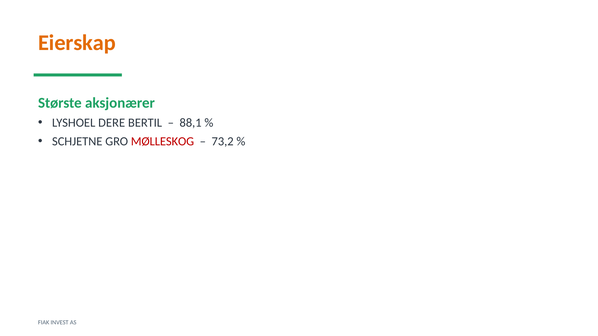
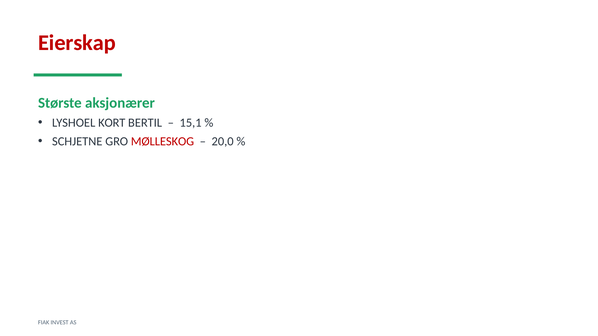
Eierskap colour: orange -> red
DERE: DERE -> KORT
88,1: 88,1 -> 15,1
73,2: 73,2 -> 20,0
